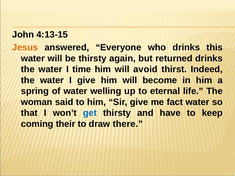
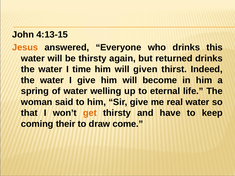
avoid: avoid -> given
fact: fact -> real
get colour: blue -> orange
there: there -> come
